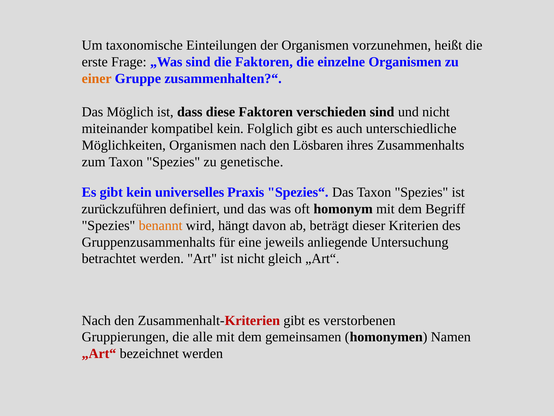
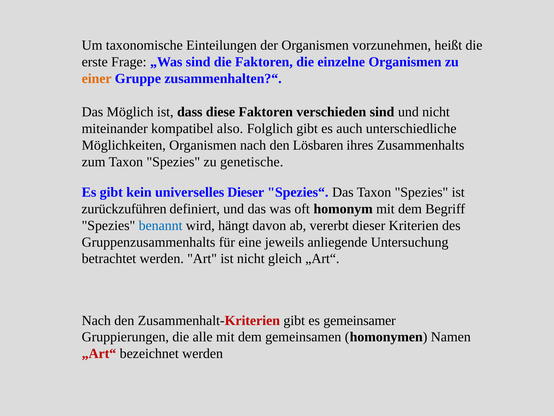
kompatibel kein: kein -> also
universelles Praxis: Praxis -> Dieser
benannt colour: orange -> blue
beträgt: beträgt -> vererbt
verstorbenen: verstorbenen -> gemeinsamer
